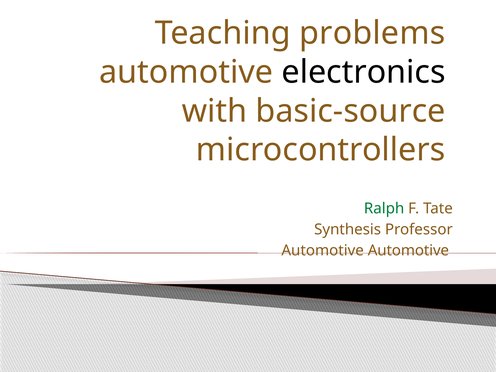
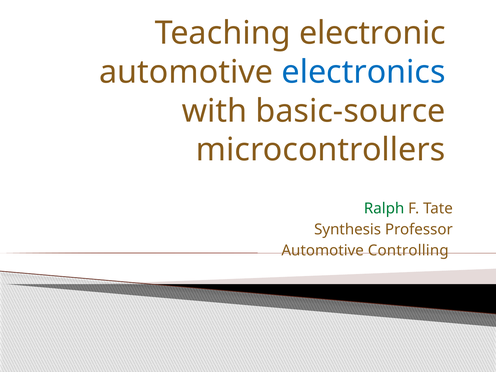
problems: problems -> electronic
electronics colour: black -> blue
Automotive Automotive: Automotive -> Controlling
